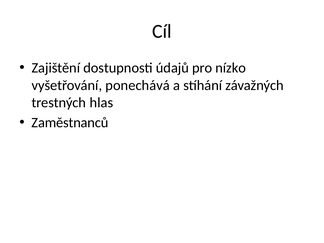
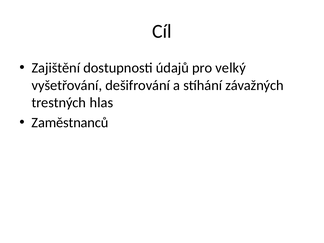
nízko: nízko -> velký
ponechává: ponechává -> dešifrování
